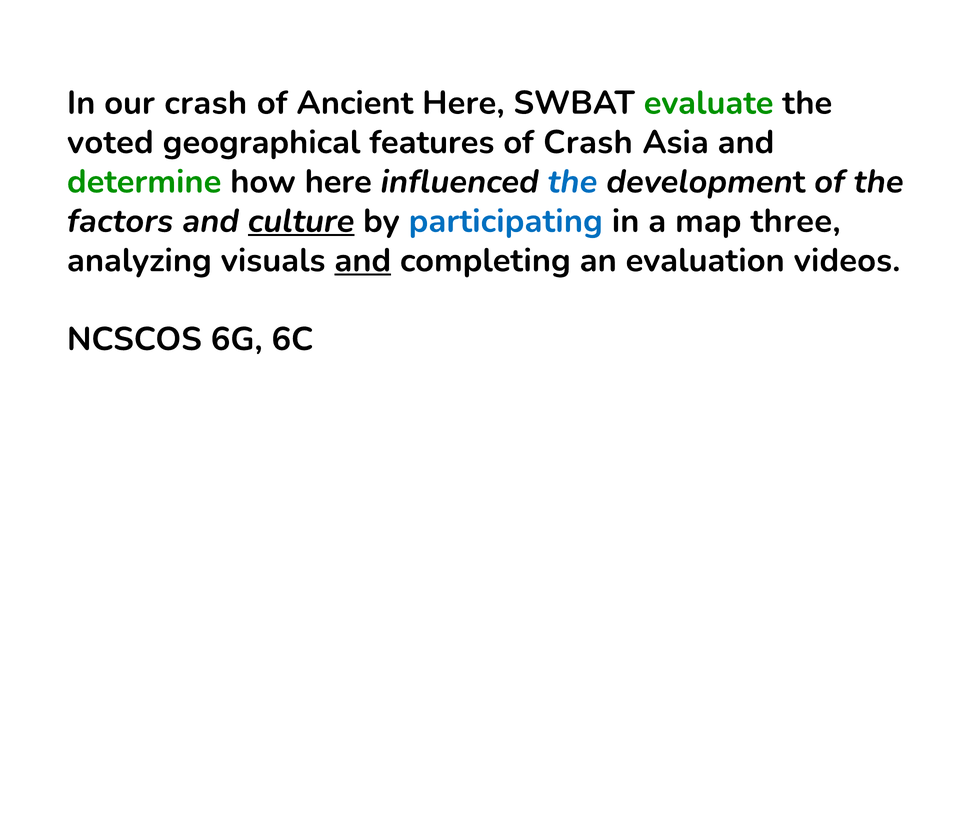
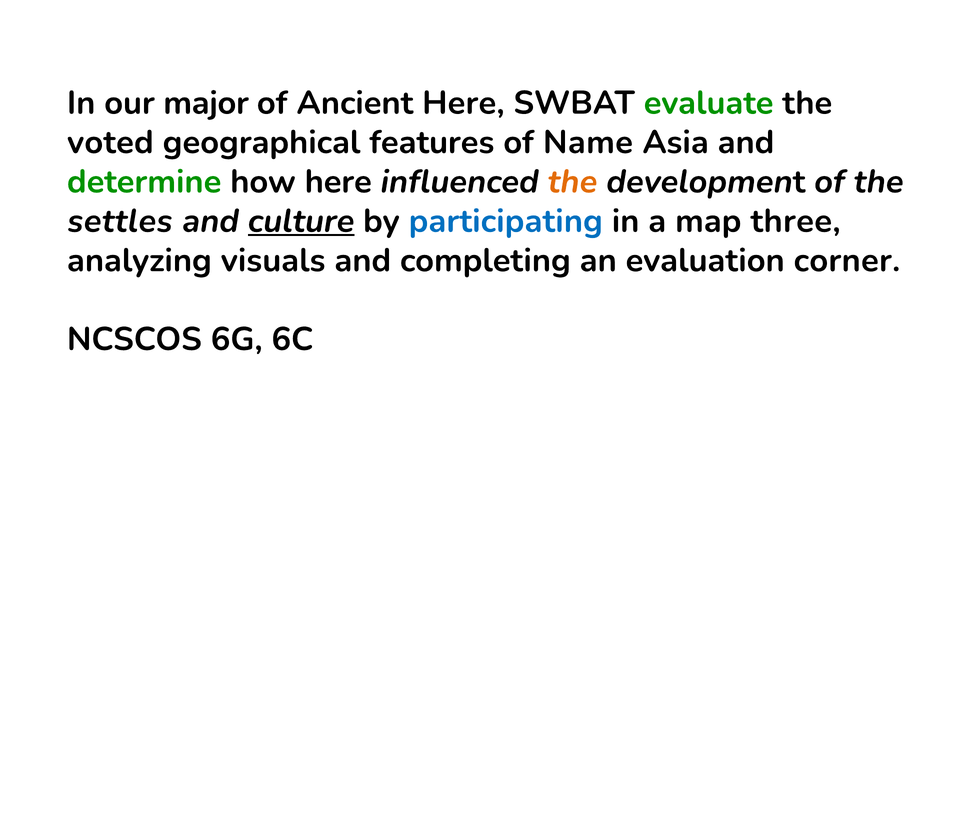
our crash: crash -> major
of Crash: Crash -> Name
the at (572, 182) colour: blue -> orange
factors: factors -> settles
and at (363, 260) underline: present -> none
videos: videos -> corner
